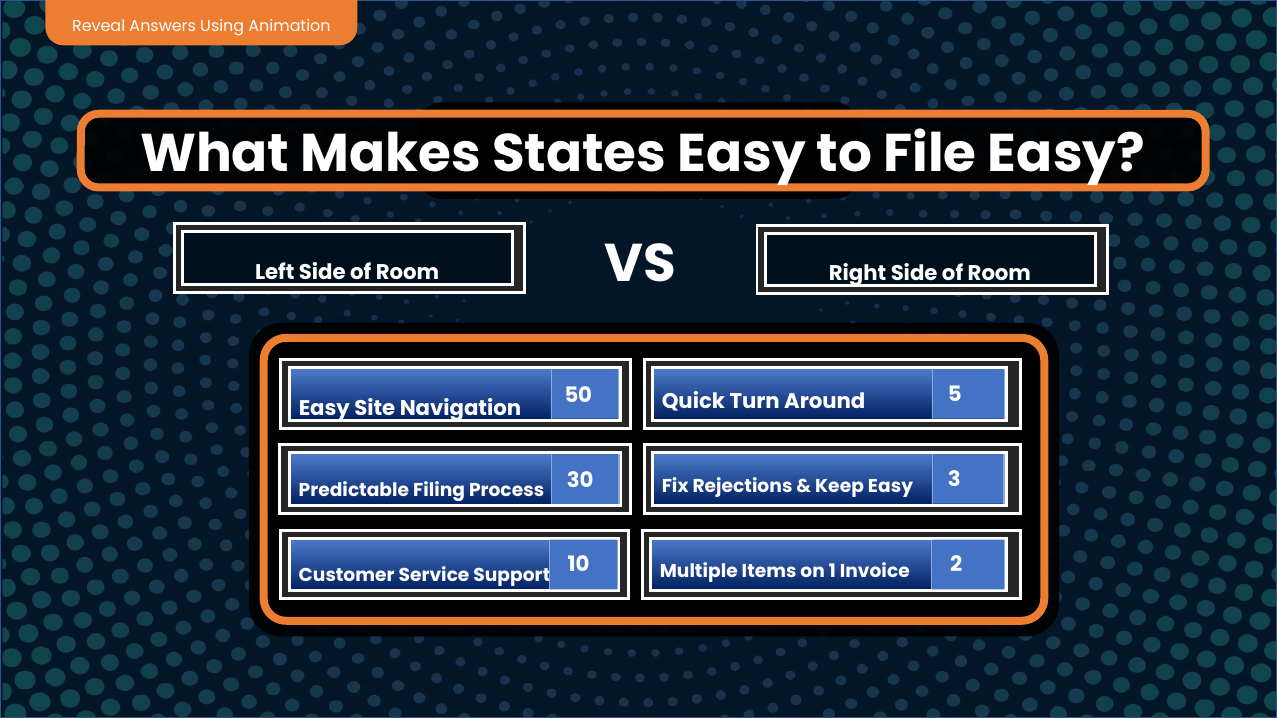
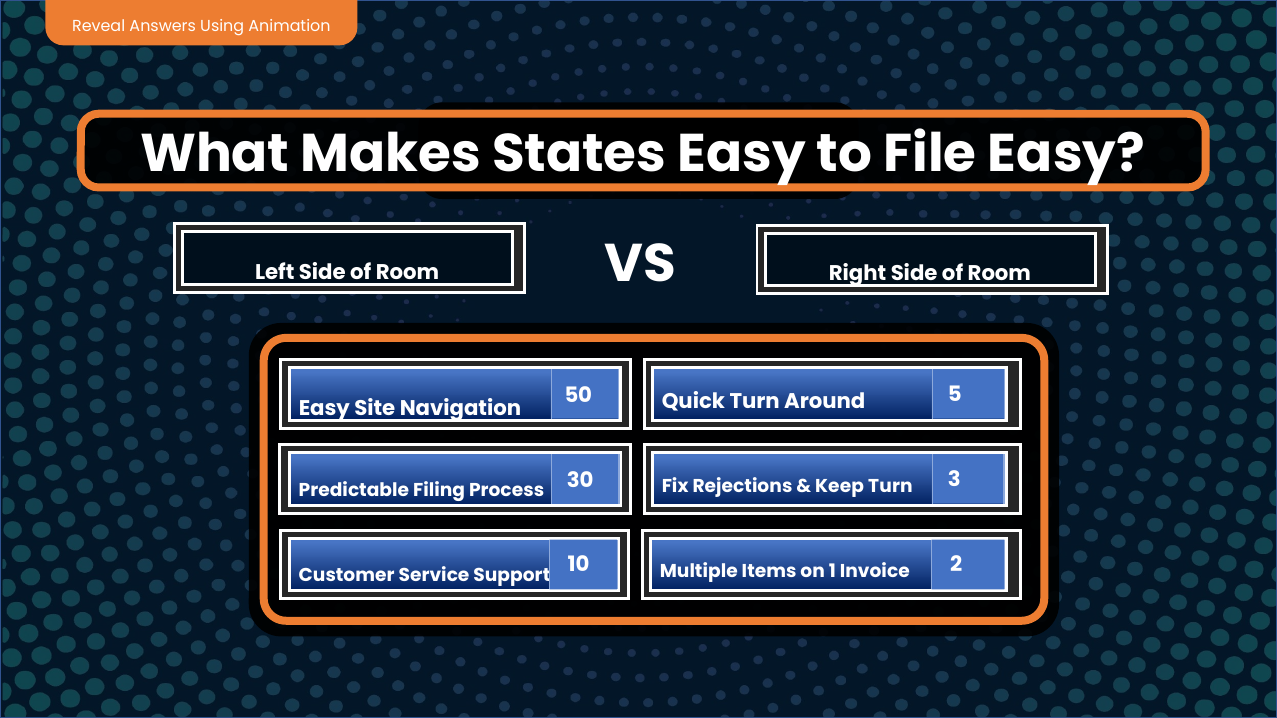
Keep Easy: Easy -> Turn
